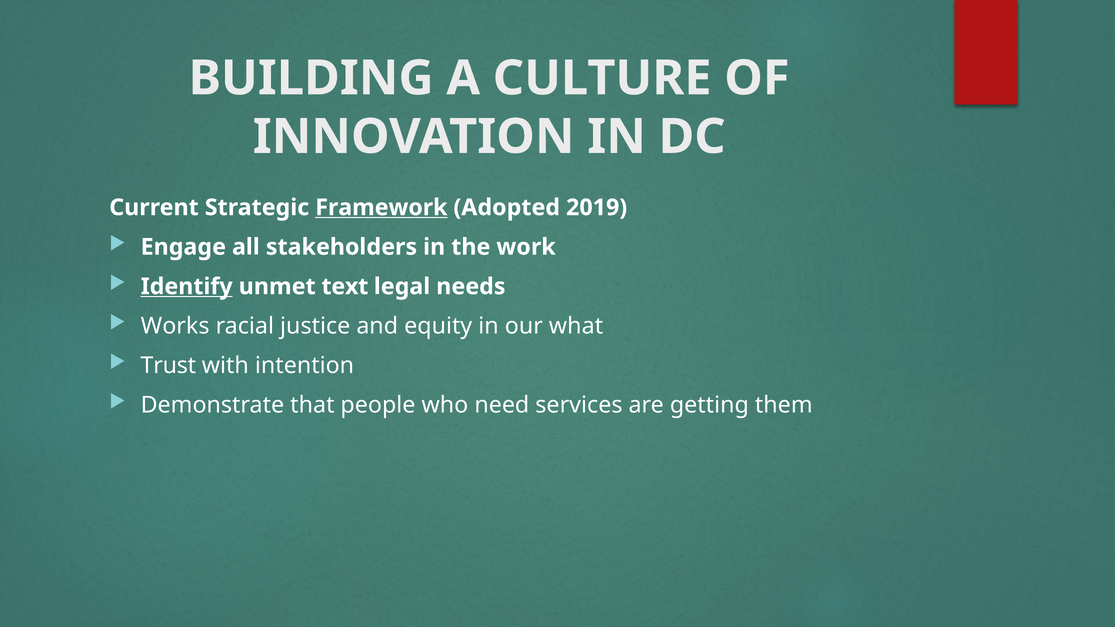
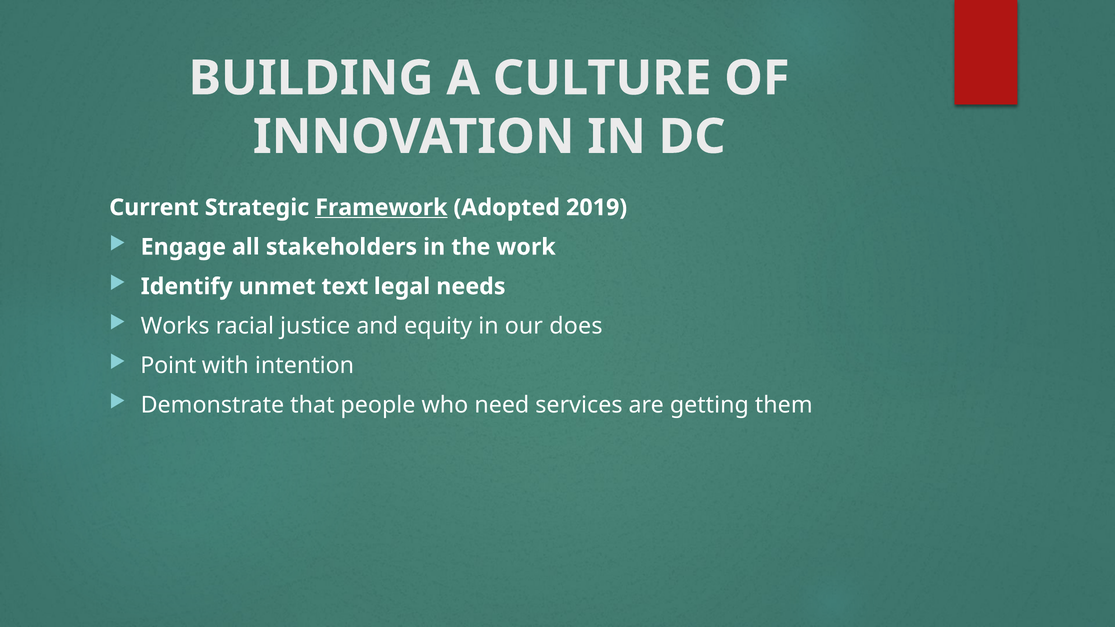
Identify underline: present -> none
what: what -> does
Trust: Trust -> Point
